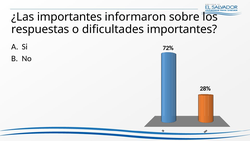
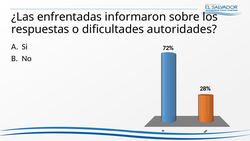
¿Las importantes: importantes -> enfrentadas
dificultades importantes: importantes -> autoridades
